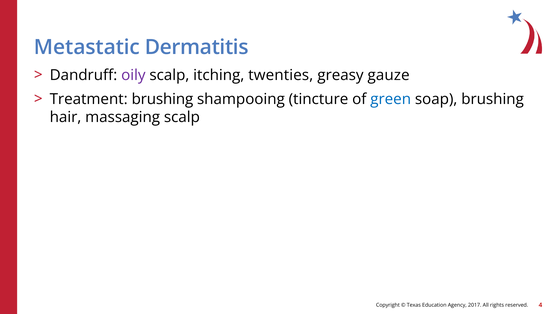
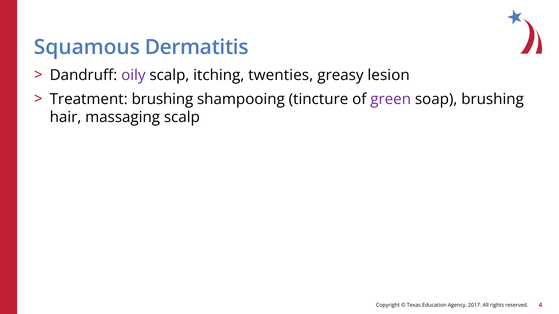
Metastatic: Metastatic -> Squamous
gauze: gauze -> lesion
green colour: blue -> purple
